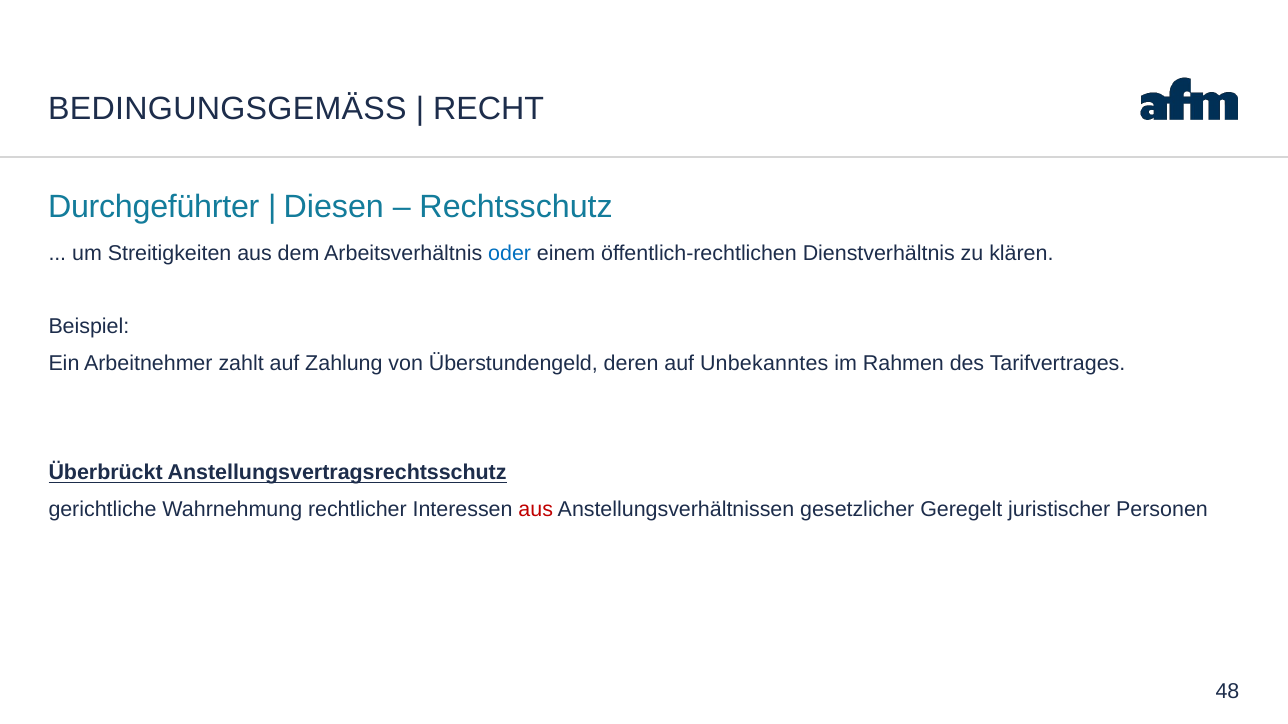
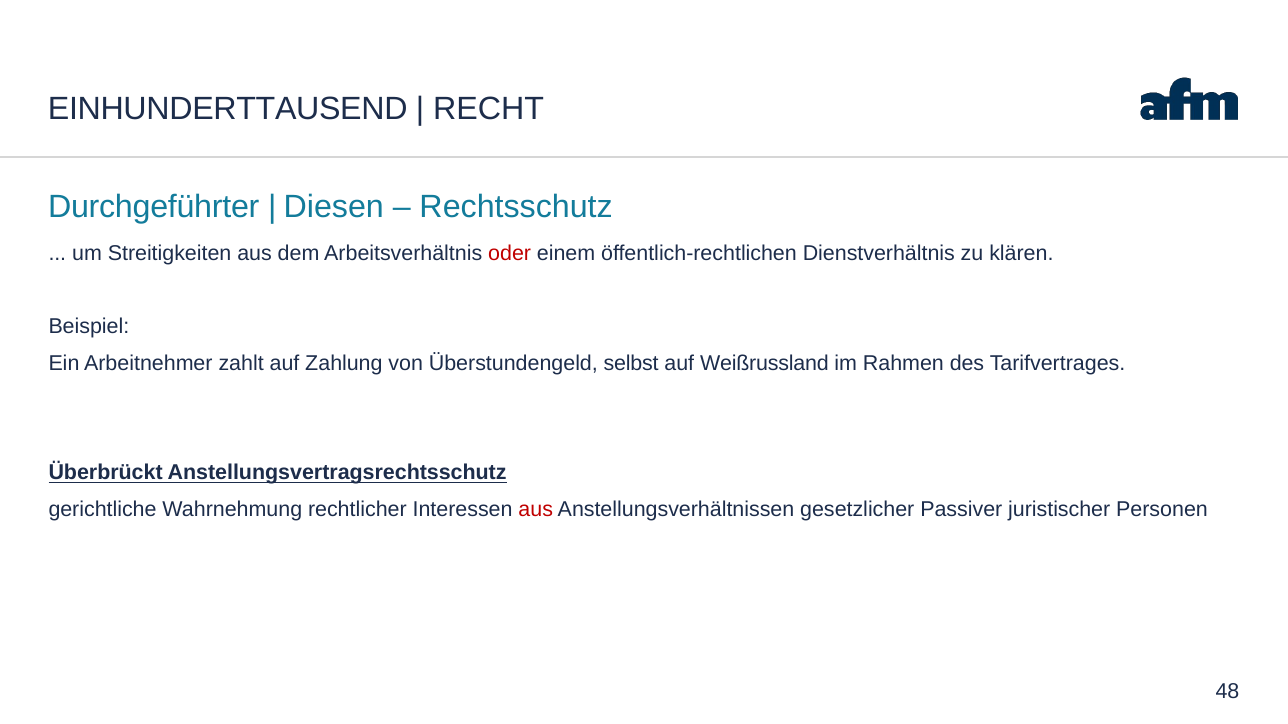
BEDINGUNGSGEMÄSS: BEDINGUNGSGEMÄSS -> EINHUNDERTTAUSEND
oder colour: blue -> red
deren: deren -> selbst
Unbekanntes: Unbekanntes -> Weißrussland
Geregelt: Geregelt -> Passiver
